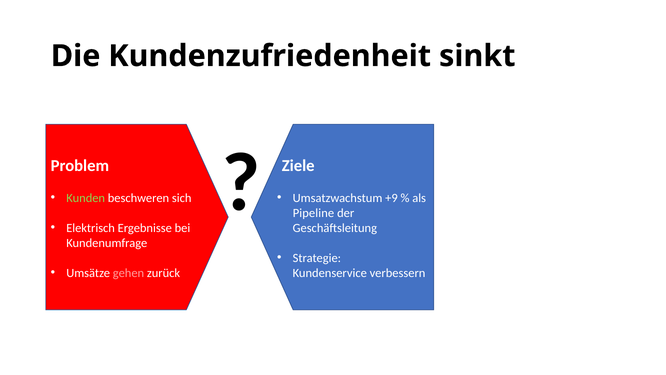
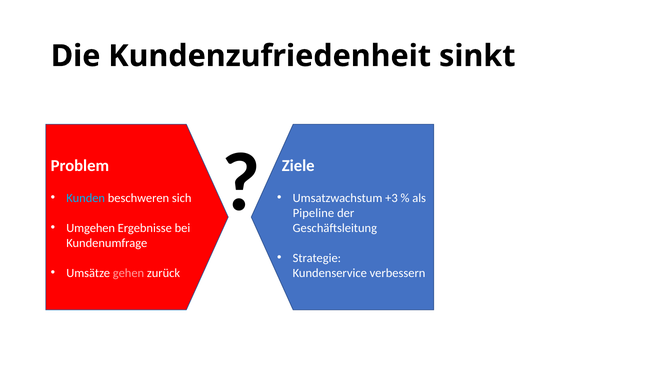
Kunden colour: light green -> light blue
+9: +9 -> +3
Elektrisch: Elektrisch -> Umgehen
